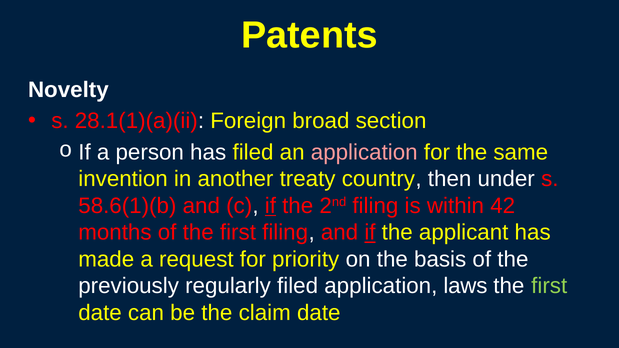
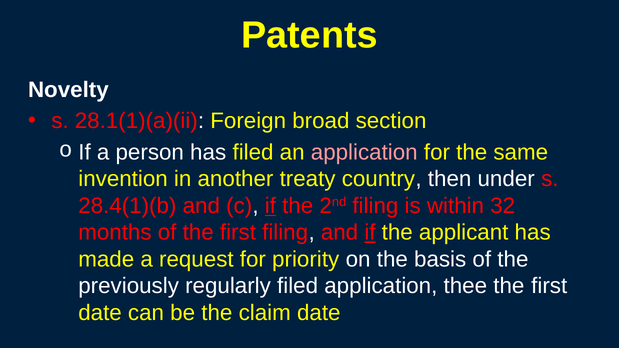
58.6(1)(b: 58.6(1)(b -> 28.4(1)(b
42: 42 -> 32
laws: laws -> thee
first at (549, 286) colour: light green -> white
